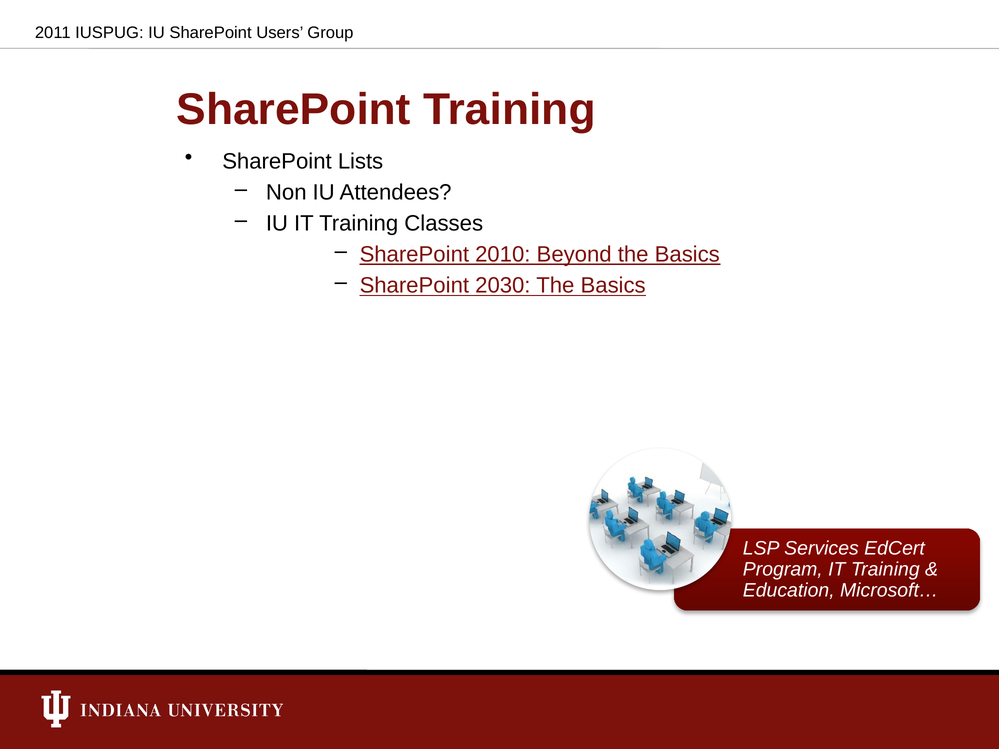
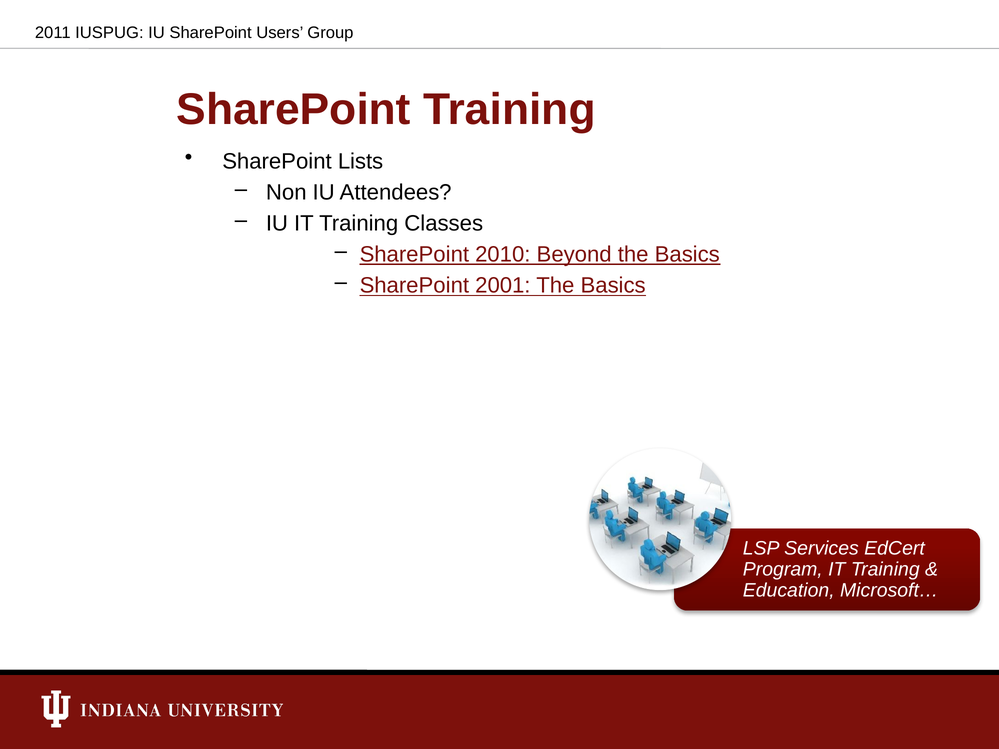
2030: 2030 -> 2001
